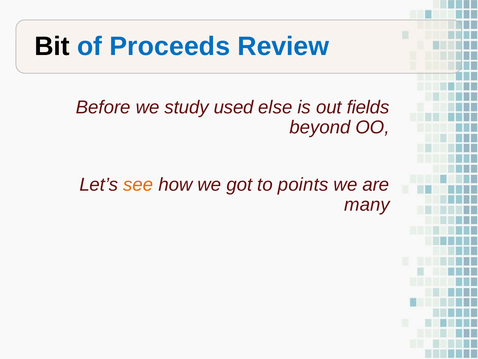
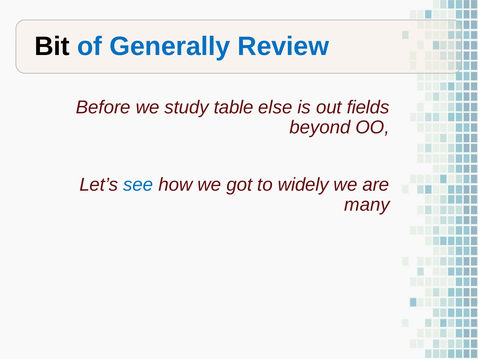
Proceeds: Proceeds -> Generally
used: used -> table
see colour: orange -> blue
points: points -> widely
